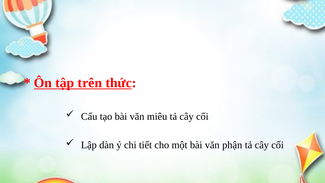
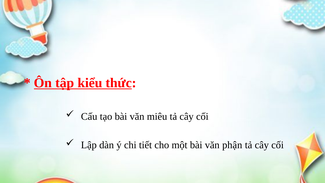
trên: trên -> kiểu
